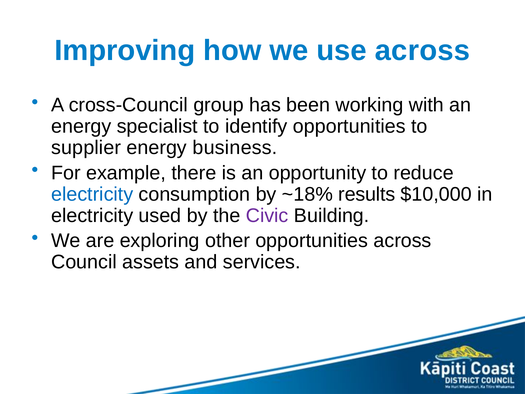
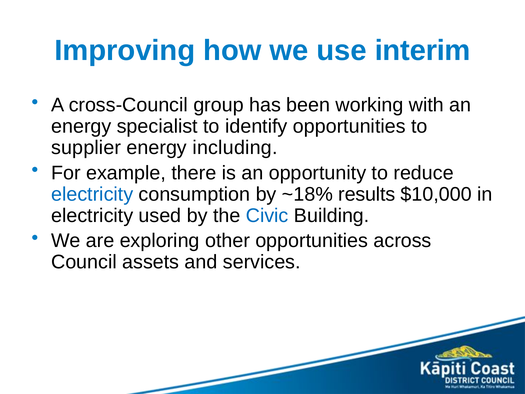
use across: across -> interim
business: business -> including
Civic colour: purple -> blue
